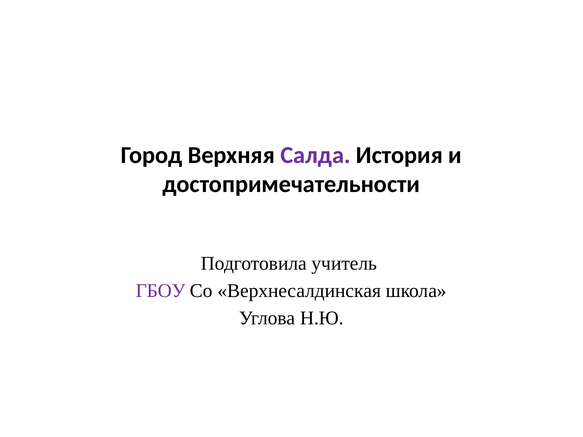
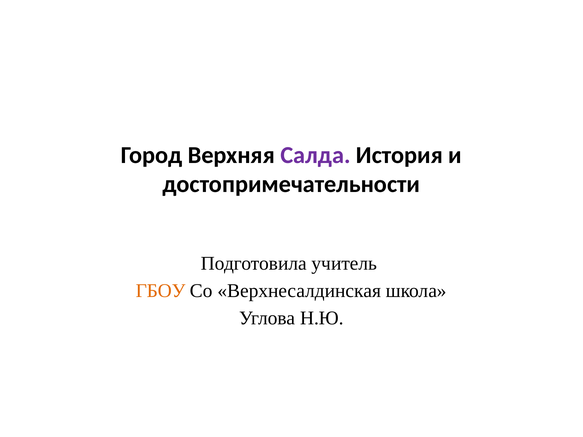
ГБОУ colour: purple -> orange
